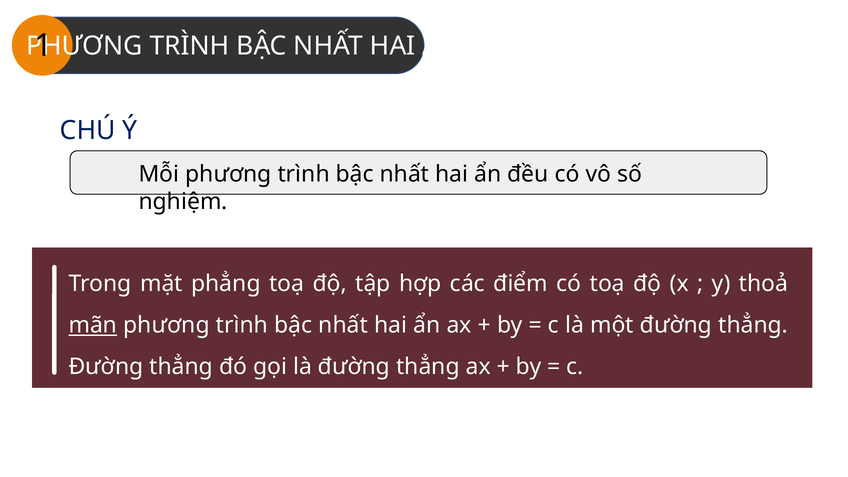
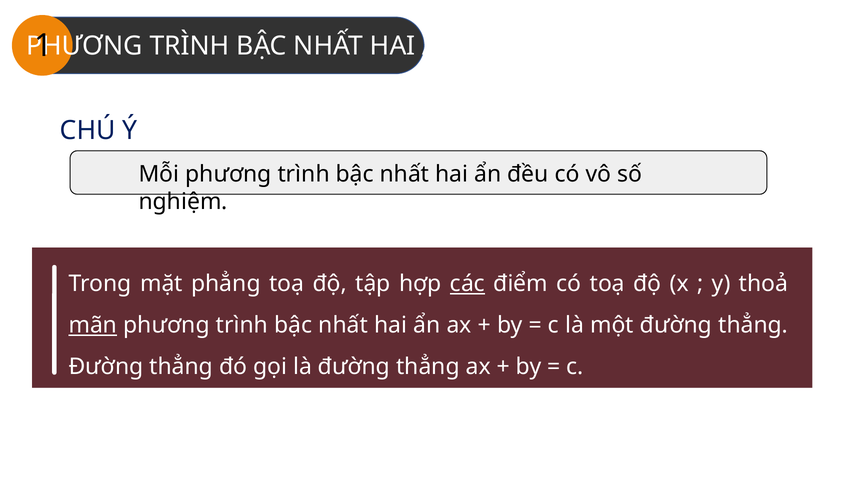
các underline: none -> present
